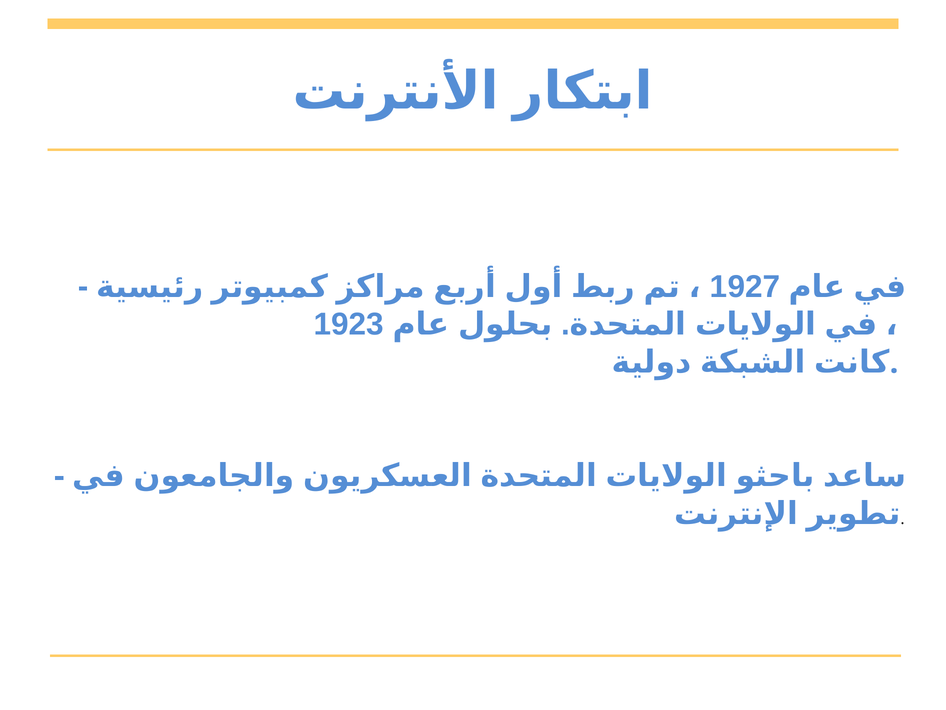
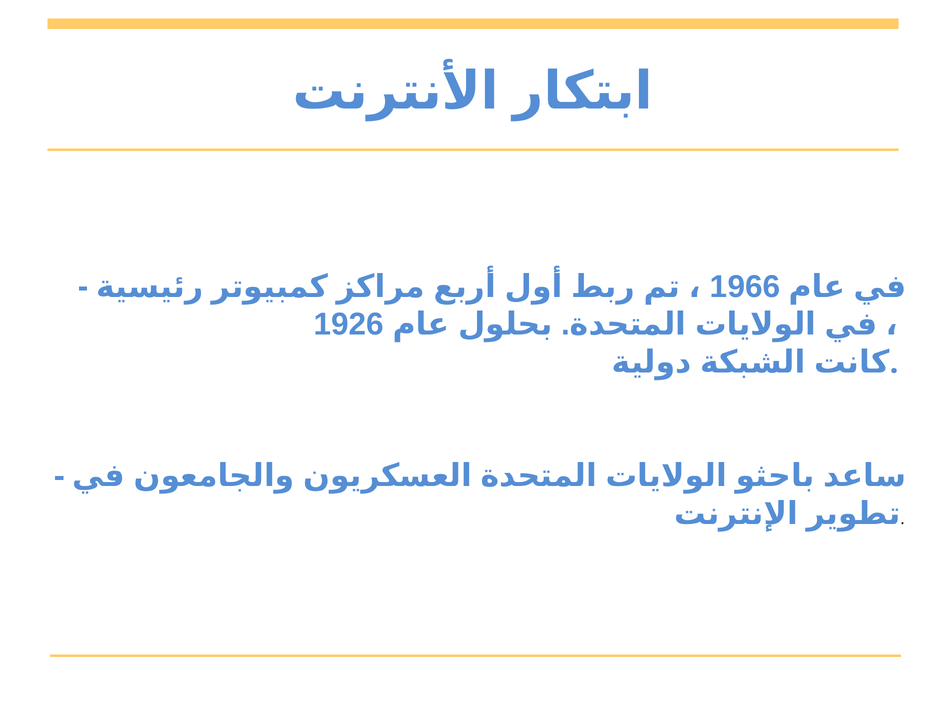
1927: 1927 -> 1966
1923: 1923 -> 1926
